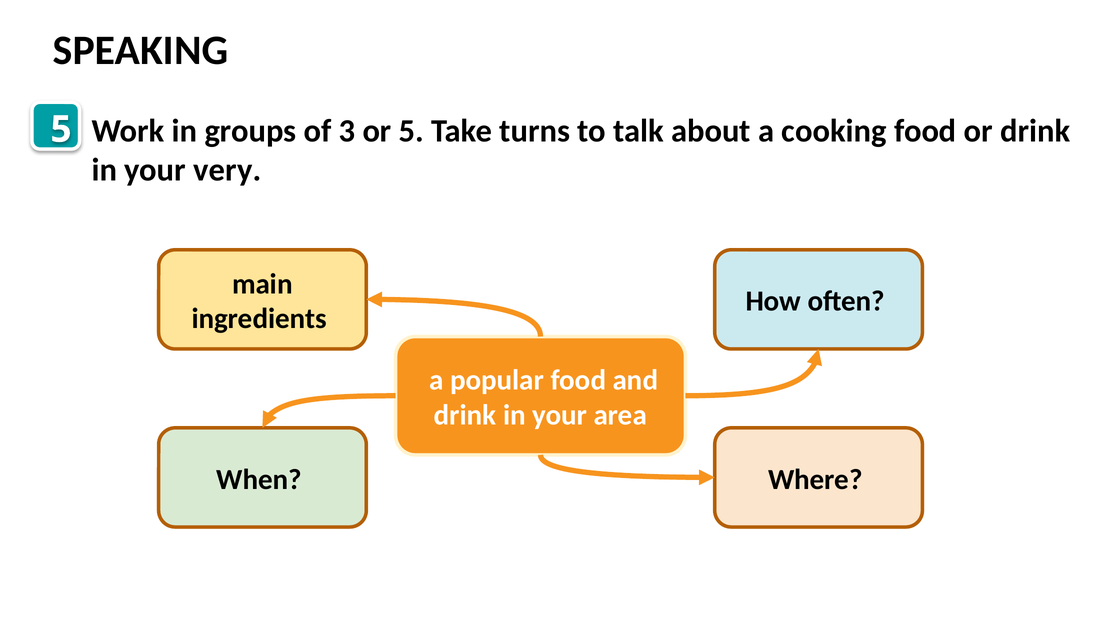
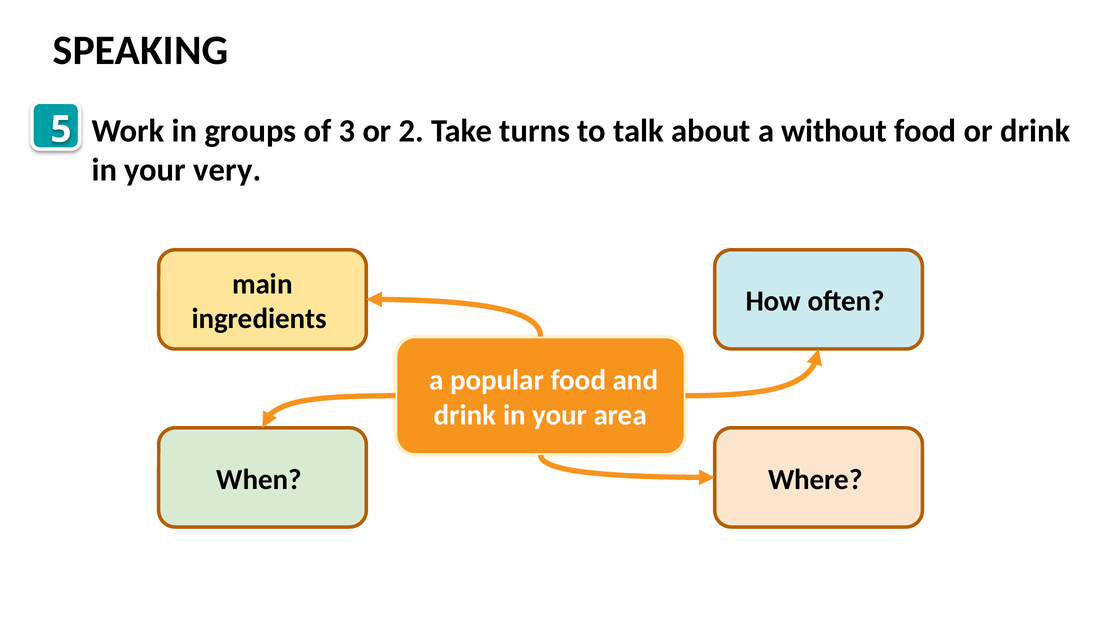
or 5: 5 -> 2
cooking: cooking -> without
